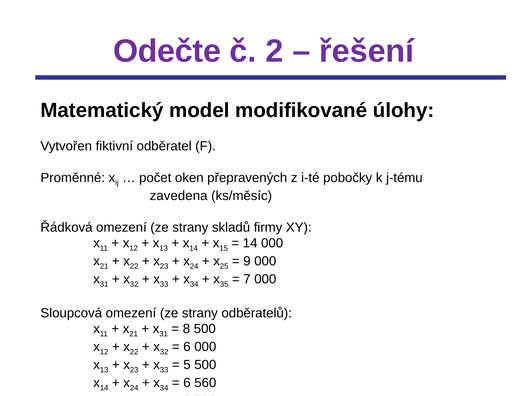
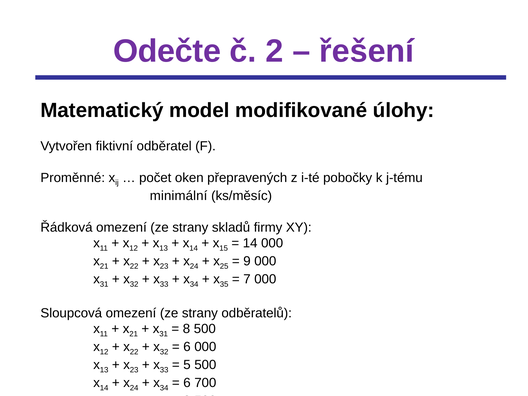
zavedena: zavedena -> minimální
560: 560 -> 700
